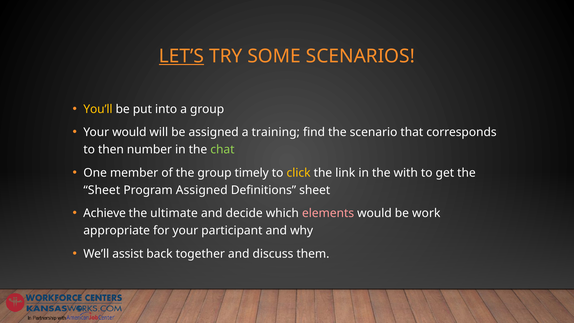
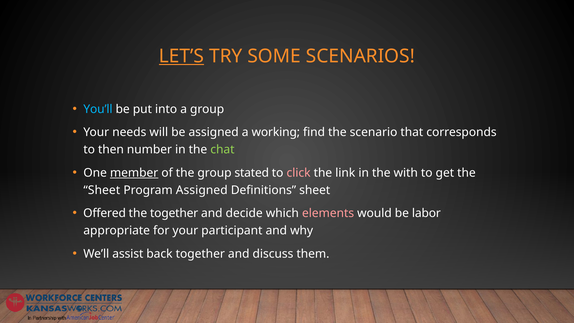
You’ll colour: yellow -> light blue
Your would: would -> needs
training: training -> working
member underline: none -> present
timely: timely -> stated
click colour: yellow -> pink
Achieve: Achieve -> Offered
the ultimate: ultimate -> together
work: work -> labor
